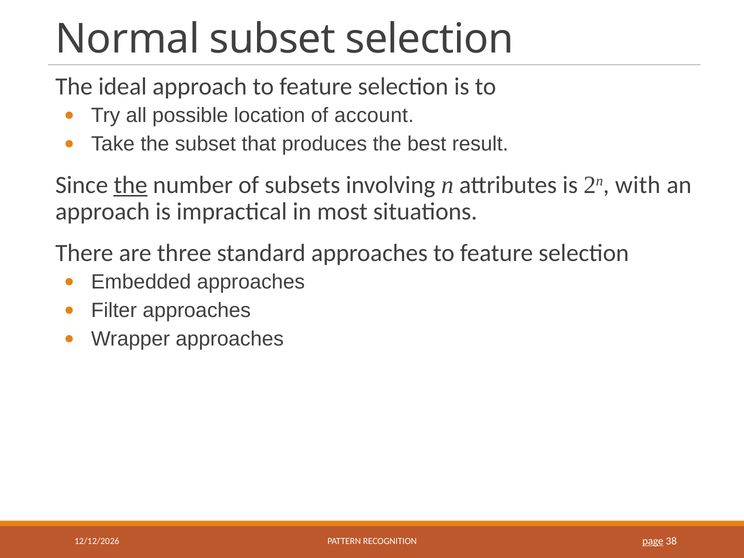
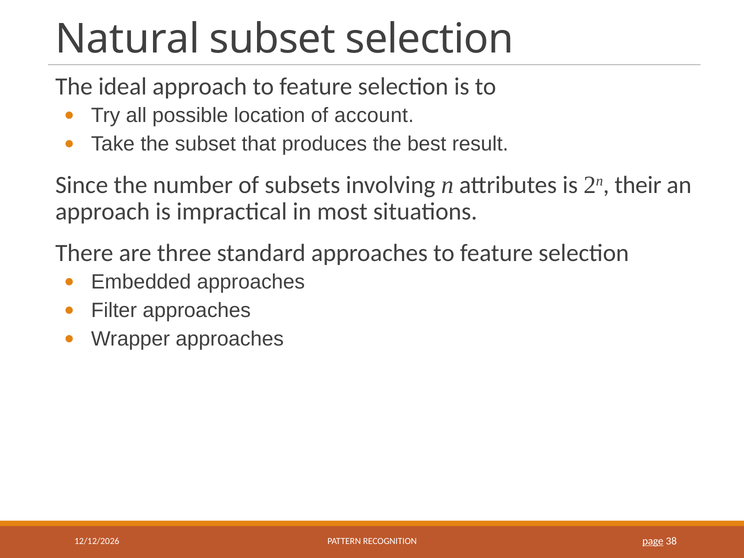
Normal: Normal -> Natural
the at (131, 185) underline: present -> none
with: with -> their
